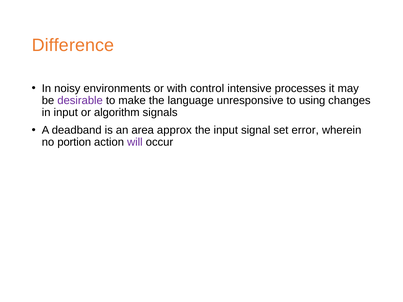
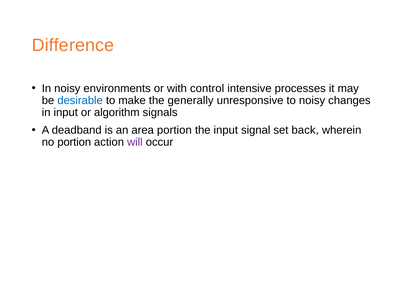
desirable colour: purple -> blue
language: language -> generally
to using: using -> noisy
area approx: approx -> portion
error: error -> back
